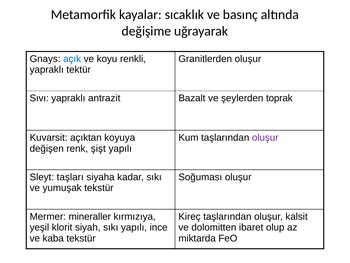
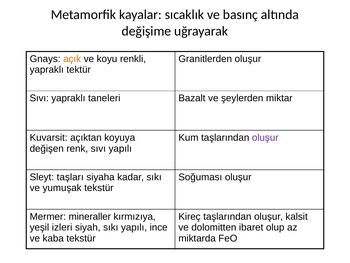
açık colour: blue -> orange
antrazit: antrazit -> taneleri
toprak: toprak -> miktar
renk şişt: şişt -> sıvı
klorit: klorit -> izleri
